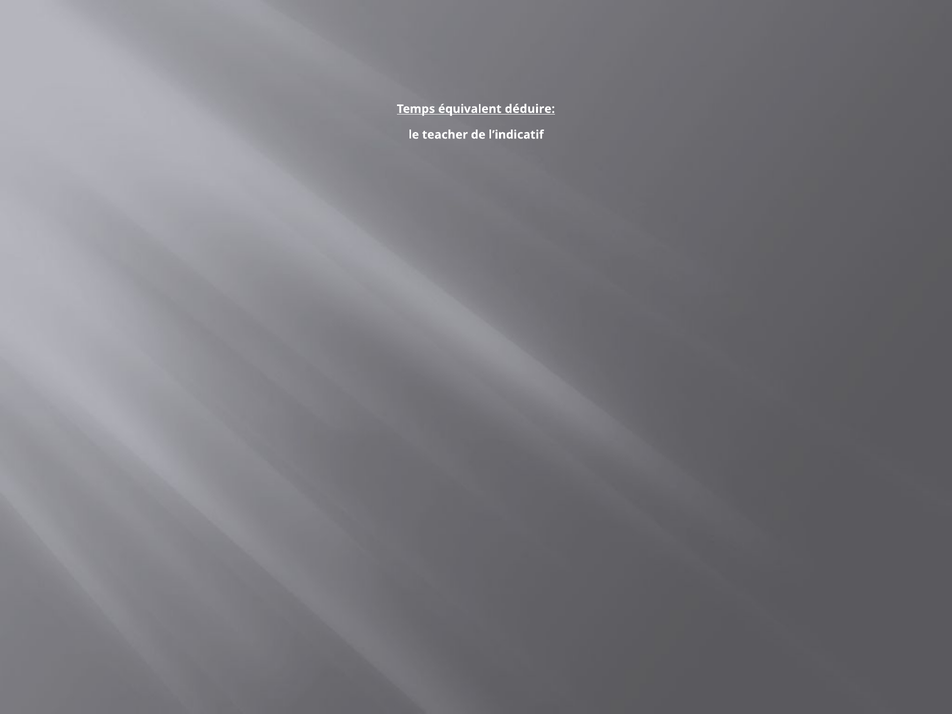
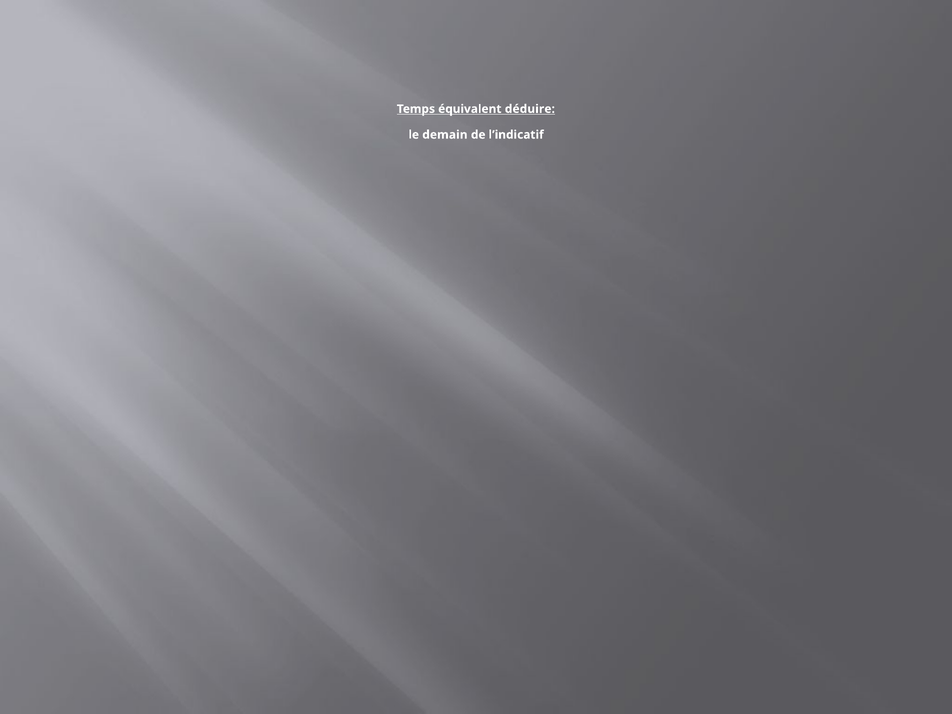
teacher: teacher -> demain
